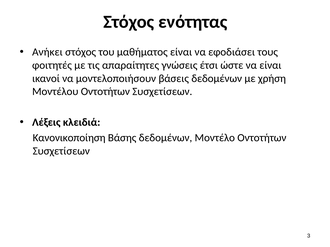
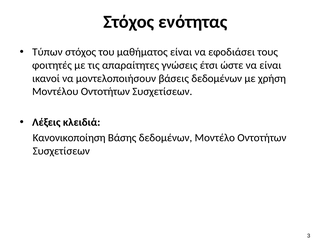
Ανήκει: Ανήκει -> Τύπων
